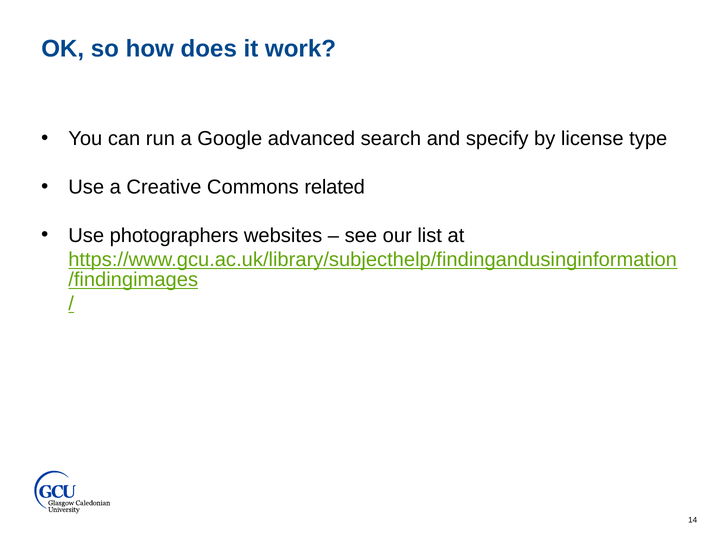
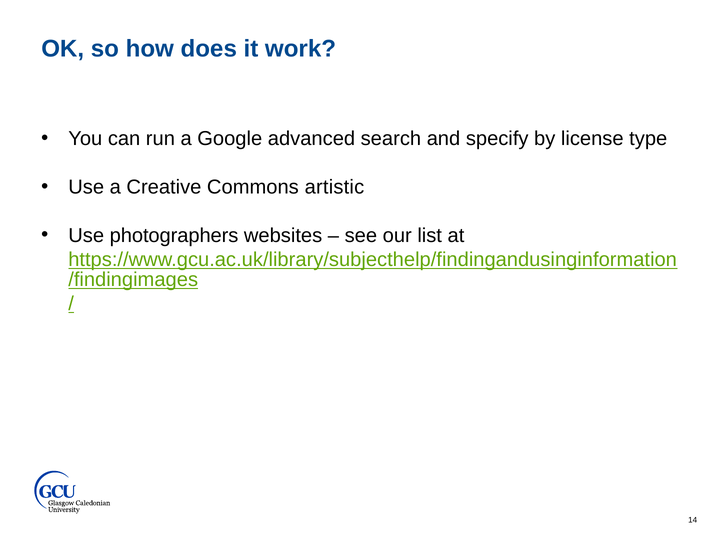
related: related -> artistic
